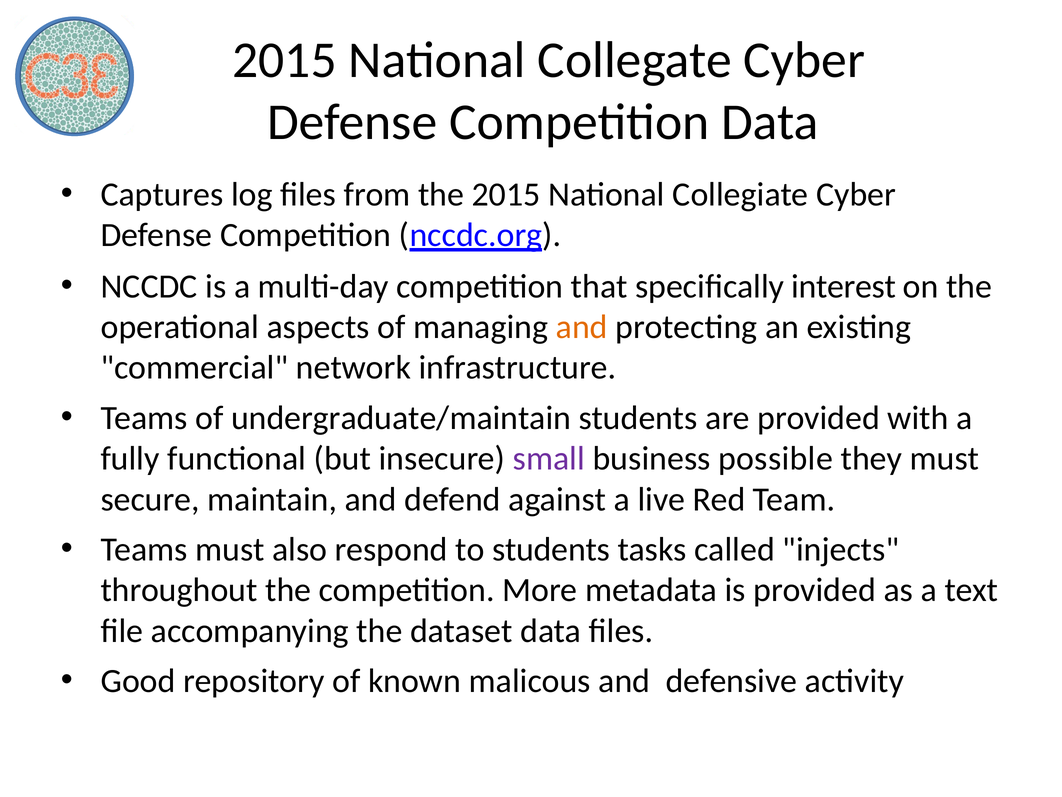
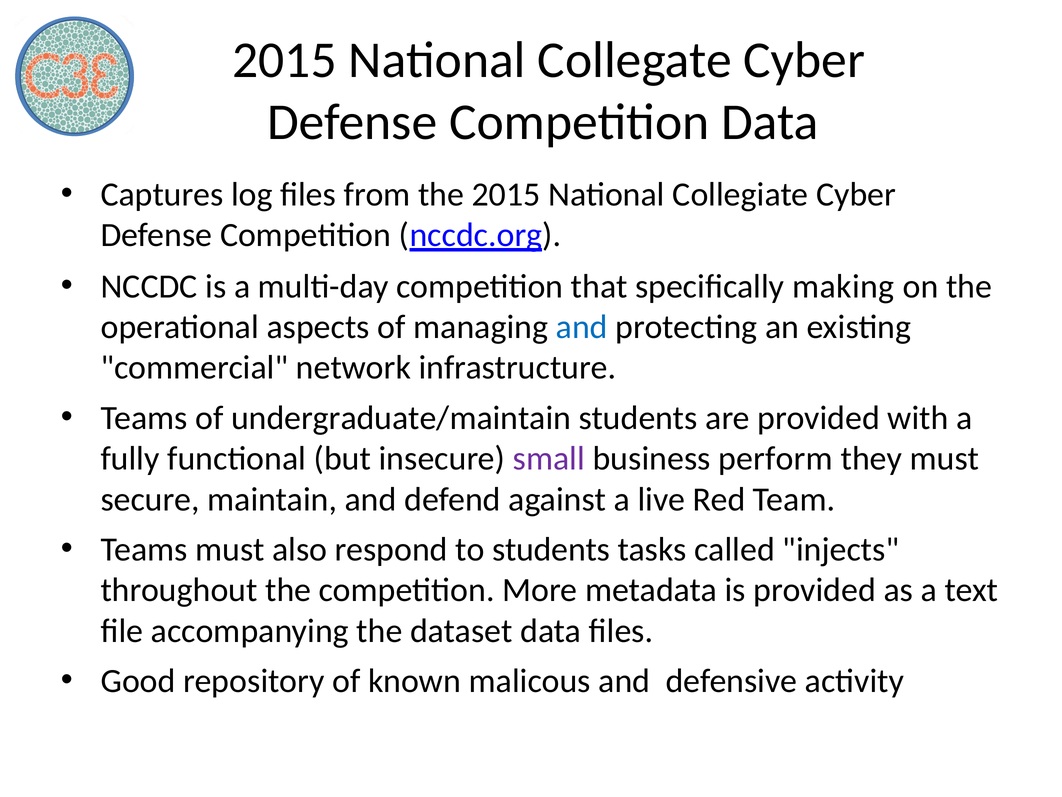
interest: interest -> making
and at (582, 327) colour: orange -> blue
possible: possible -> perform
